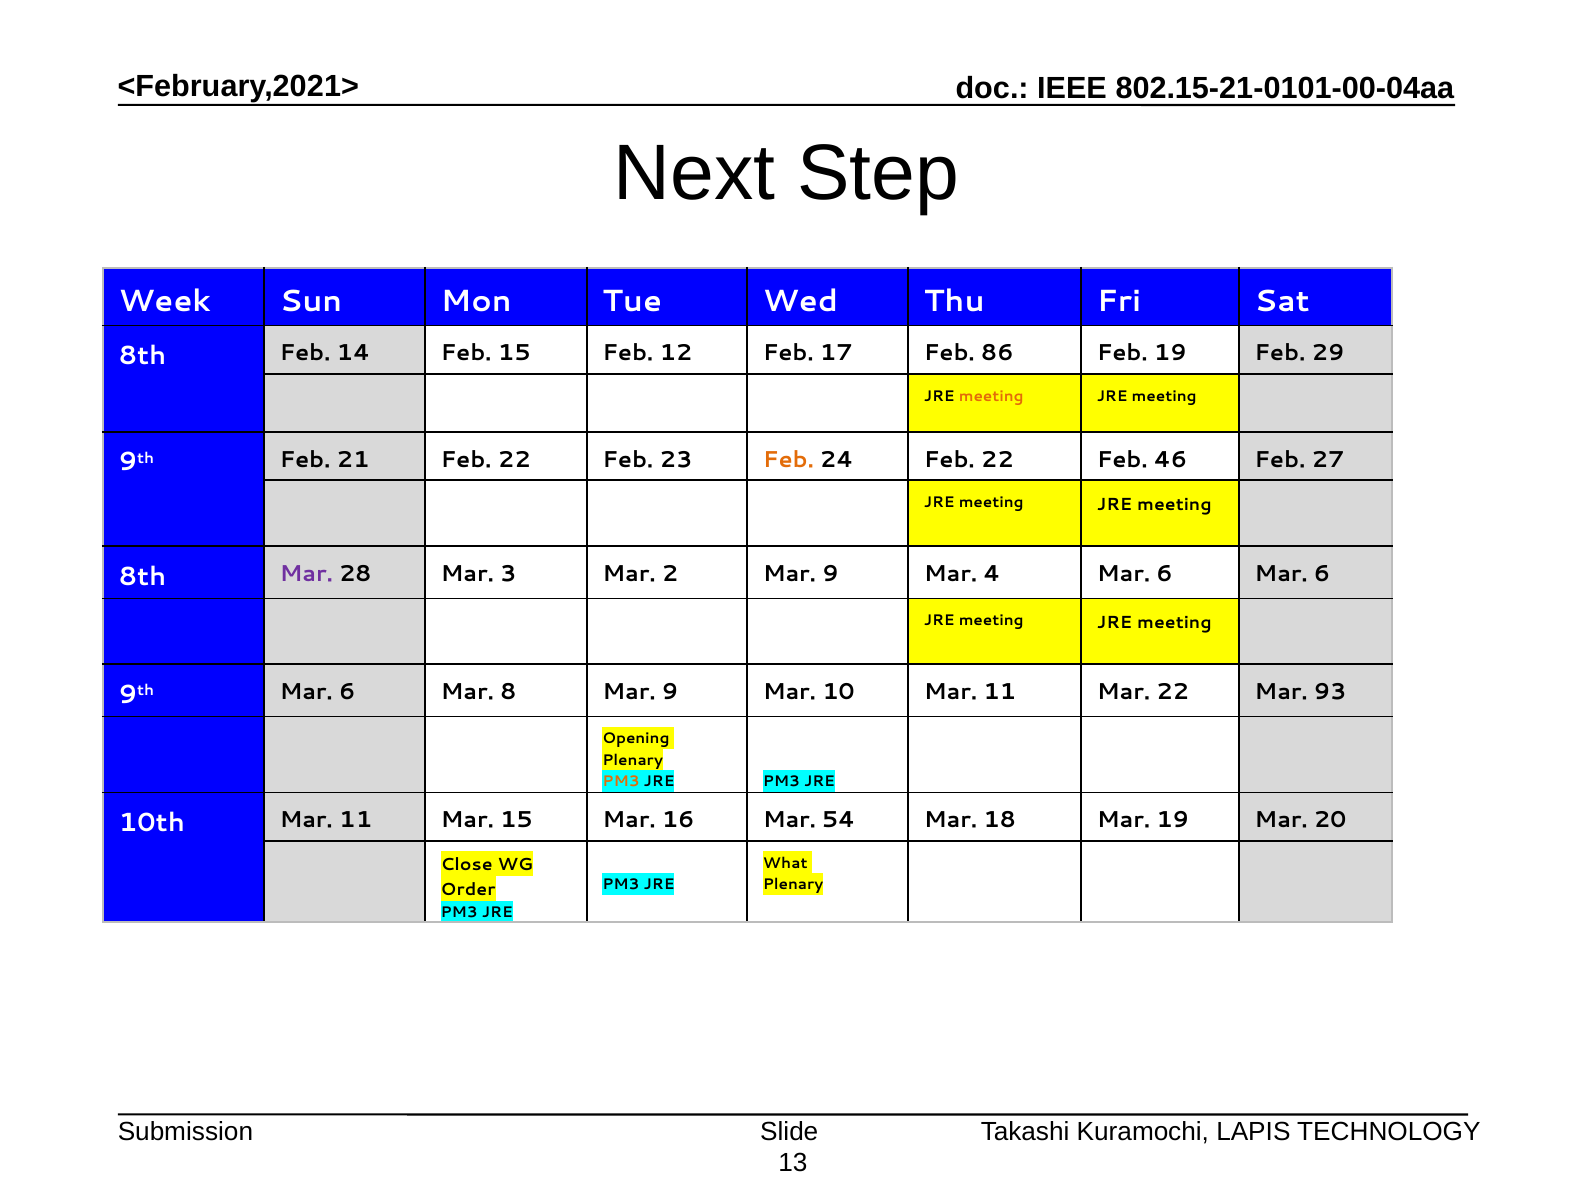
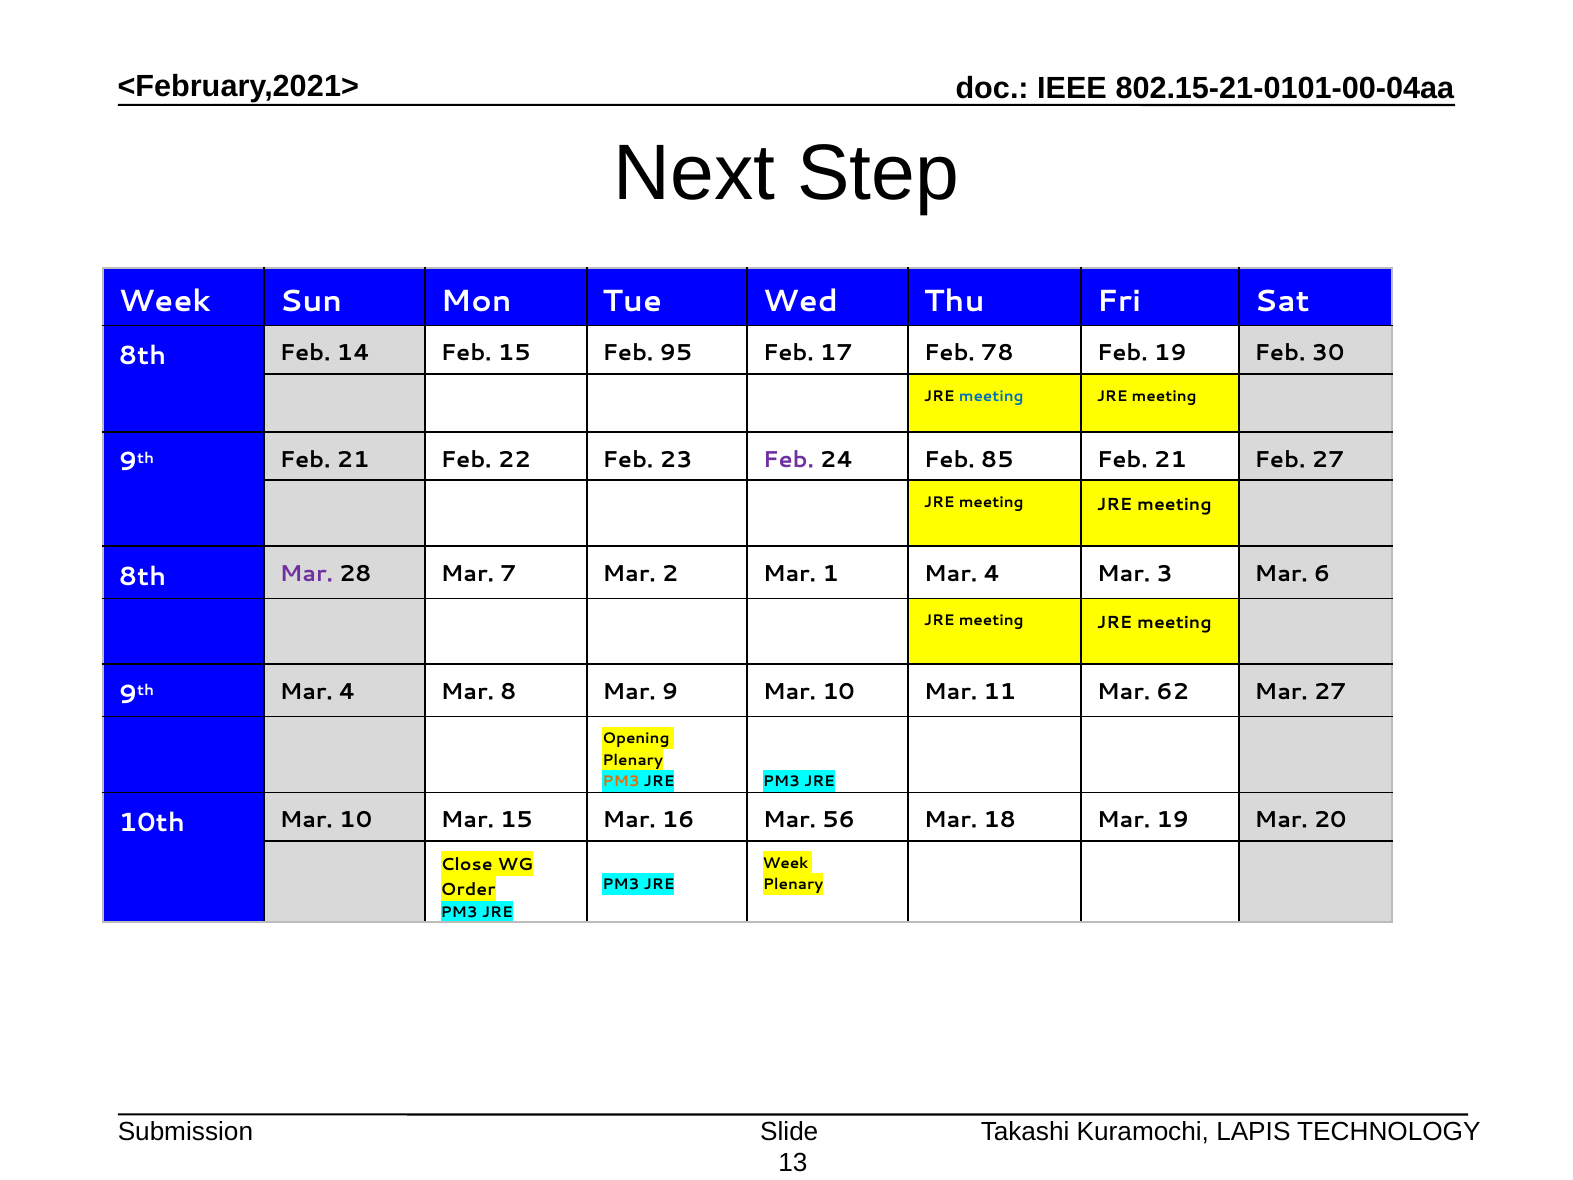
12: 12 -> 95
86: 86 -> 78
29: 29 -> 30
meeting at (991, 396) colour: orange -> blue
Feb at (788, 460) colour: orange -> purple
24 Feb 22: 22 -> 85
46 at (1171, 460): 46 -> 21
3: 3 -> 7
2 Mar 9: 9 -> 1
4 Mar 6: 6 -> 3
9th Mar 6: 6 -> 4
Mar 22: 22 -> 62
Mar 93: 93 -> 27
10th Mar 11: 11 -> 10
54: 54 -> 56
What at (785, 863): What -> Week
